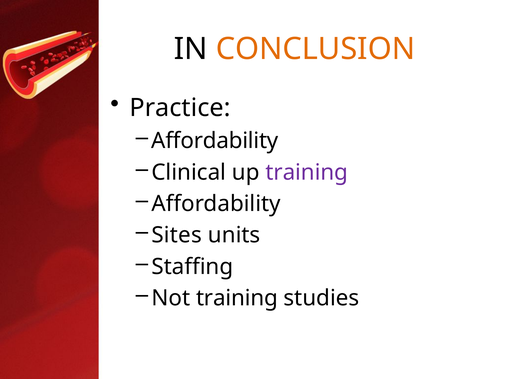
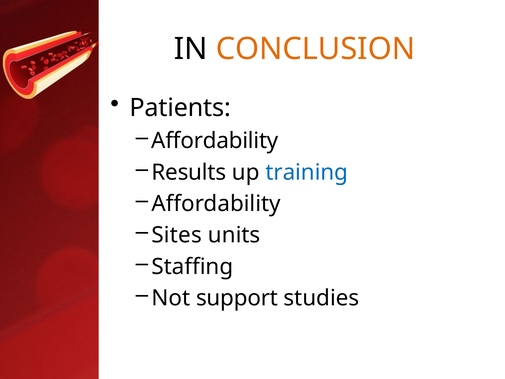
Practice: Practice -> Patients
Clinical: Clinical -> Results
training at (307, 172) colour: purple -> blue
Not training: training -> support
